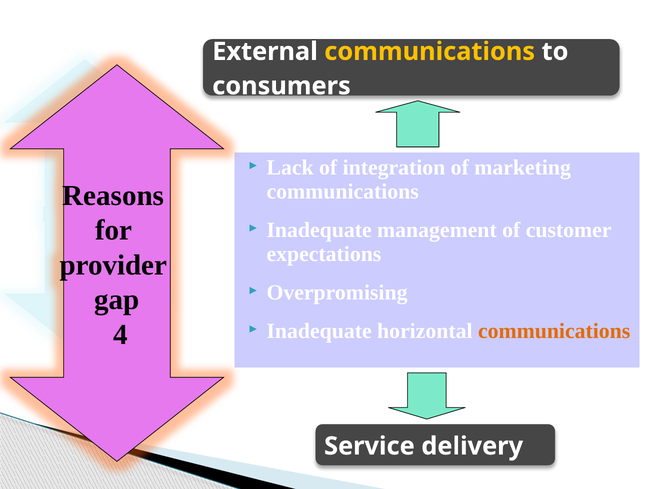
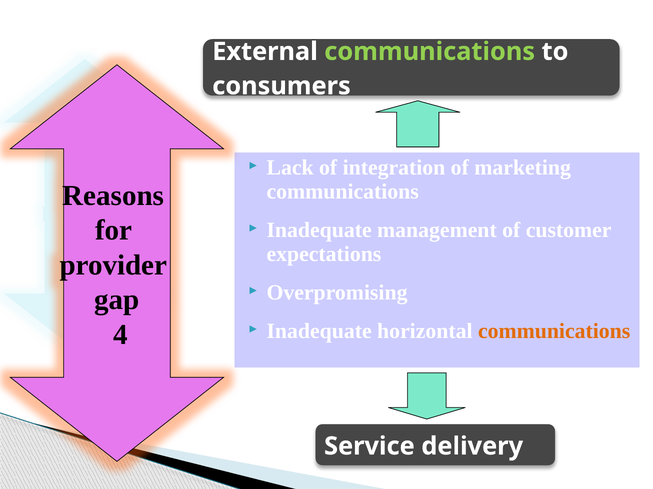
communications at (430, 52) colour: yellow -> light green
